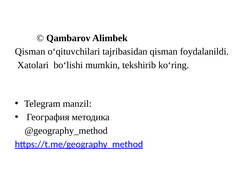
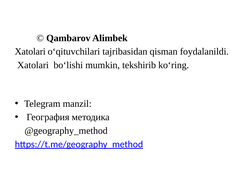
Qisman at (30, 52): Qisman -> Xatolari
